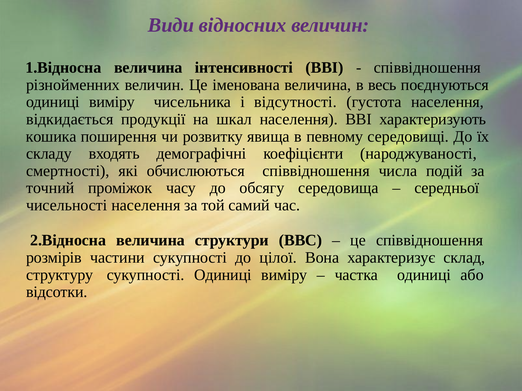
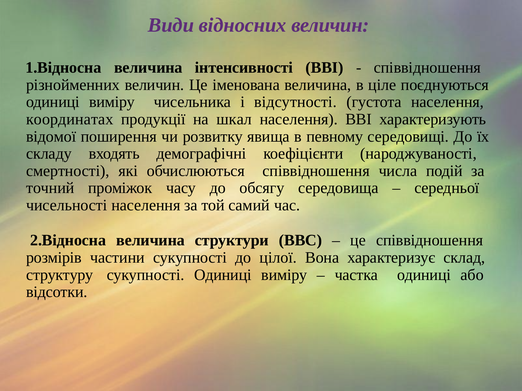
весь: весь -> ціле
відкидається: відкидається -> координатах
кошика: кошика -> відомої
